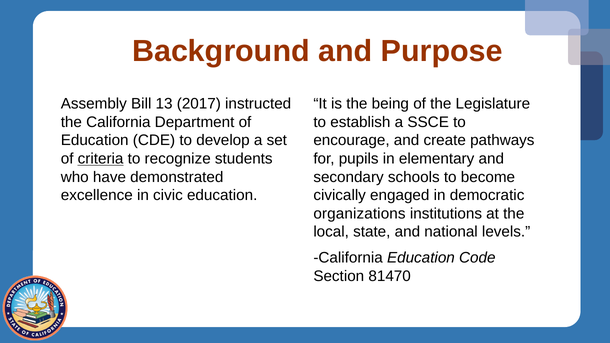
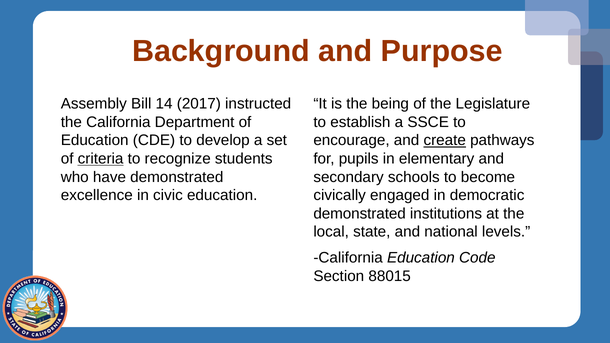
13: 13 -> 14
create underline: none -> present
organizations at (359, 214): organizations -> demonstrated
81470: 81470 -> 88015
